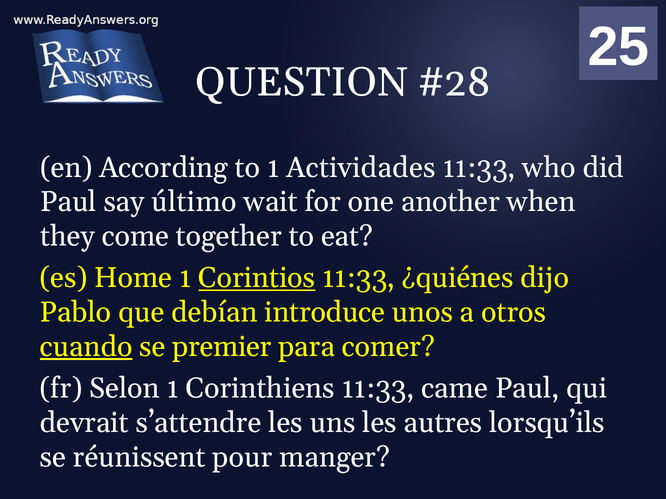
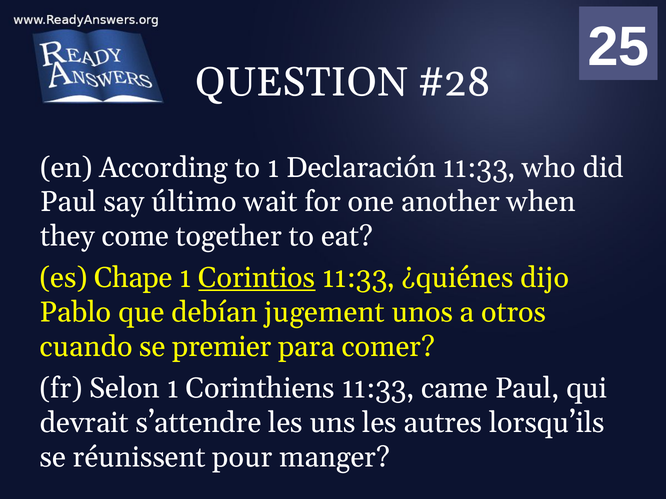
Actividades: Actividades -> Declaración
Home: Home -> Chape
introduce: introduce -> jugement
cuando underline: present -> none
